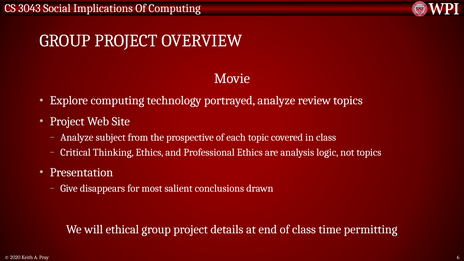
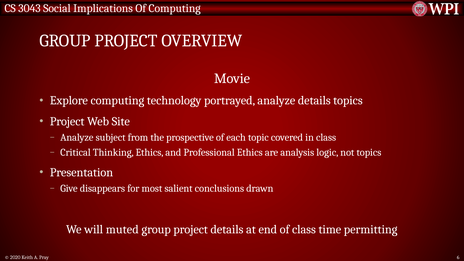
analyze review: review -> details
ethical: ethical -> muted
